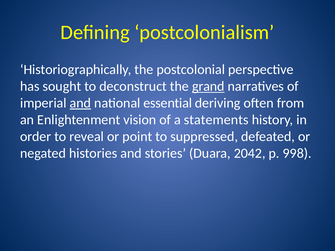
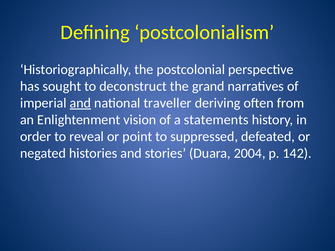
grand underline: present -> none
essential: essential -> traveller
2042: 2042 -> 2004
998: 998 -> 142
